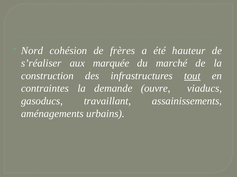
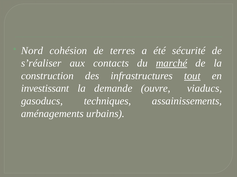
frères: frères -> terres
hauteur: hauteur -> sécurité
marquée: marquée -> contacts
marché underline: none -> present
contraintes: contraintes -> investissant
travaillant: travaillant -> techniques
